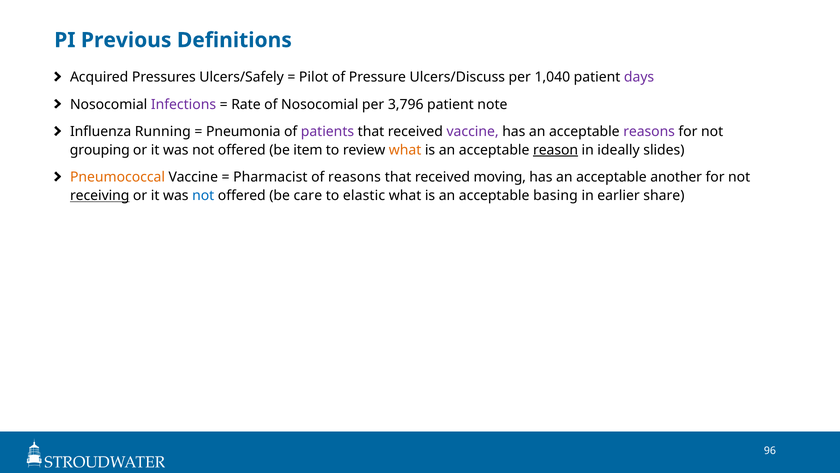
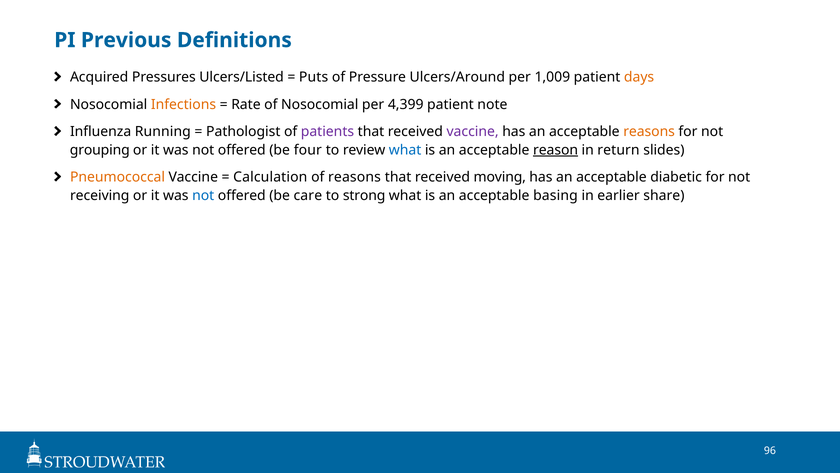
Ulcers/Safely: Ulcers/Safely -> Ulcers/Listed
Pilot: Pilot -> Puts
Ulcers/Discuss: Ulcers/Discuss -> Ulcers/Around
1,040: 1,040 -> 1,009
days colour: purple -> orange
Infections colour: purple -> orange
3,796: 3,796 -> 4,399
Pneumonia: Pneumonia -> Pathologist
reasons at (649, 132) colour: purple -> orange
item: item -> four
what at (405, 150) colour: orange -> blue
ideally: ideally -> return
Pharmacist: Pharmacist -> Calculation
another: another -> diabetic
receiving underline: present -> none
elastic: elastic -> strong
